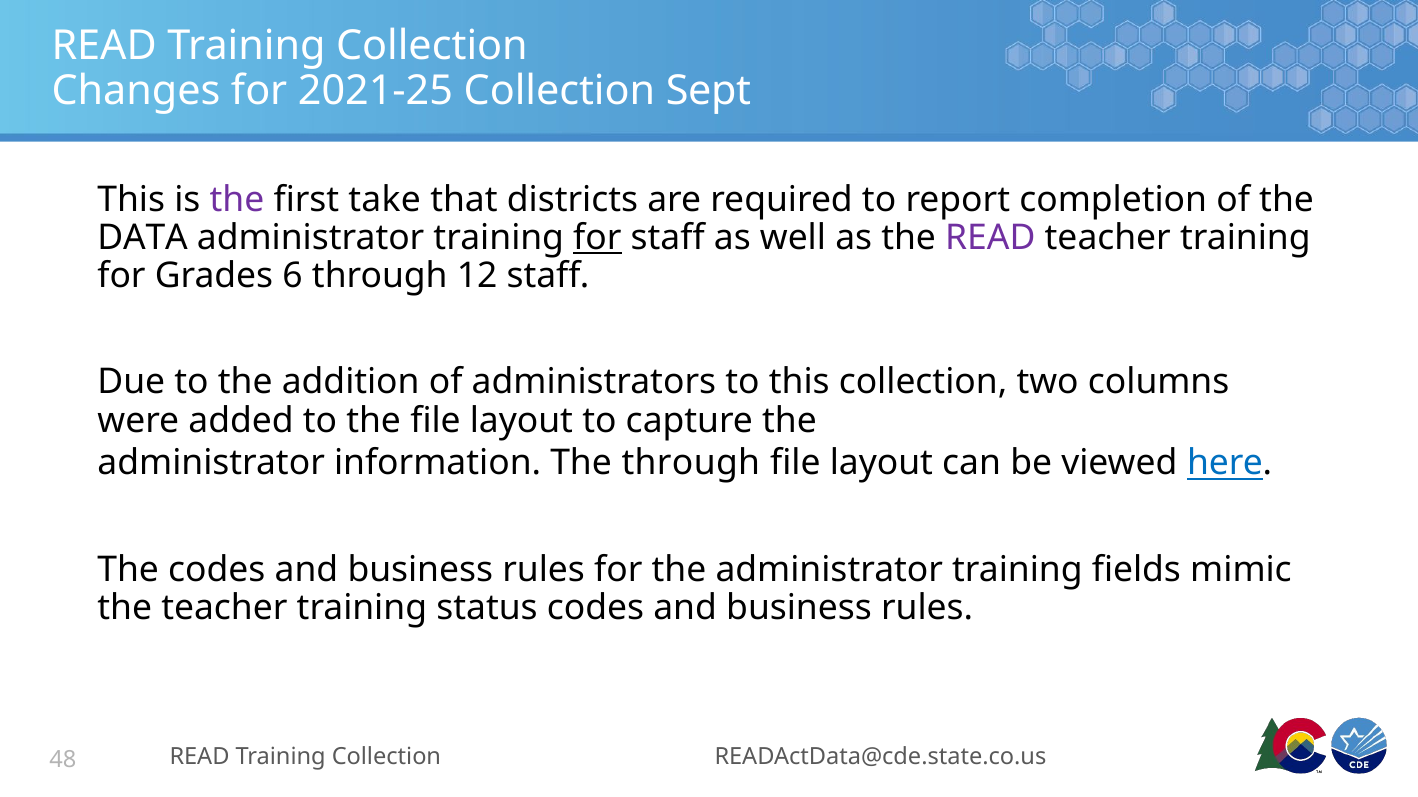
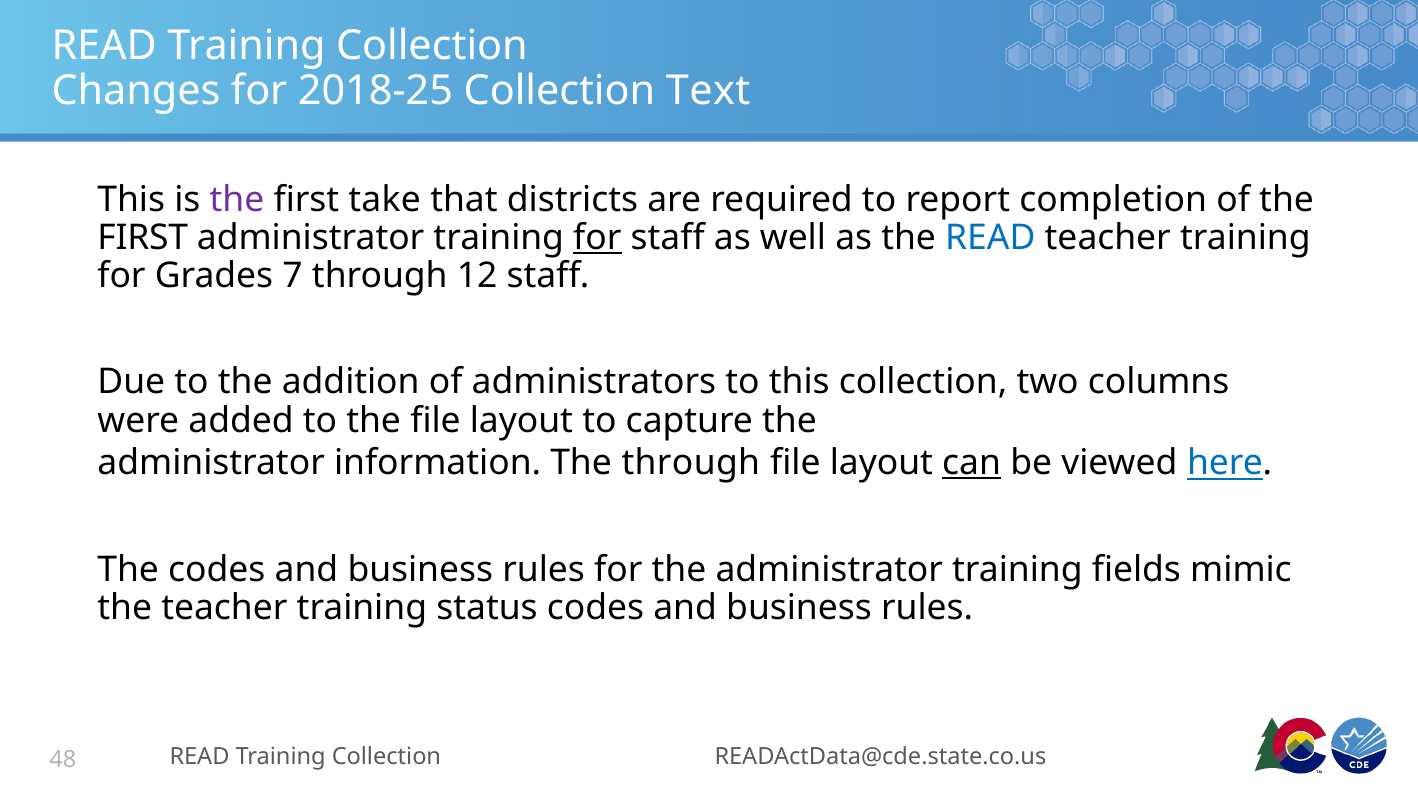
2021-25: 2021-25 -> 2018-25
Sept: Sept -> Text
DATA at (143, 238): DATA -> FIRST
READ at (990, 238) colour: purple -> blue
6: 6 -> 7
can underline: none -> present
